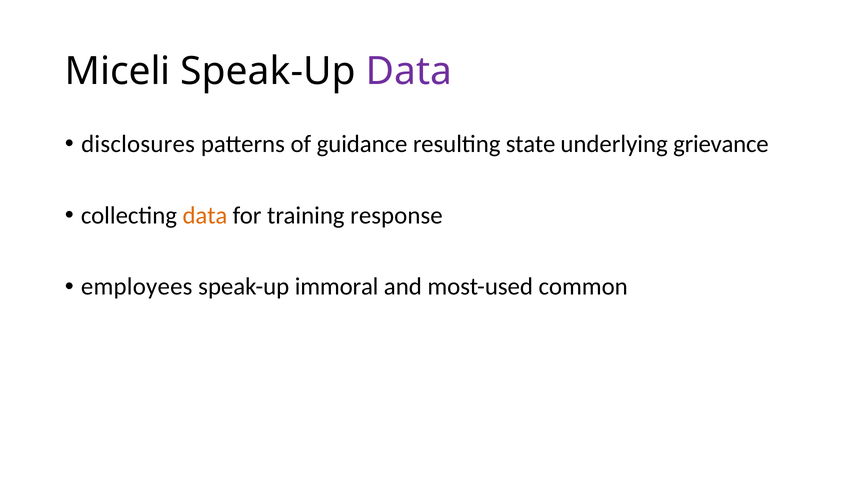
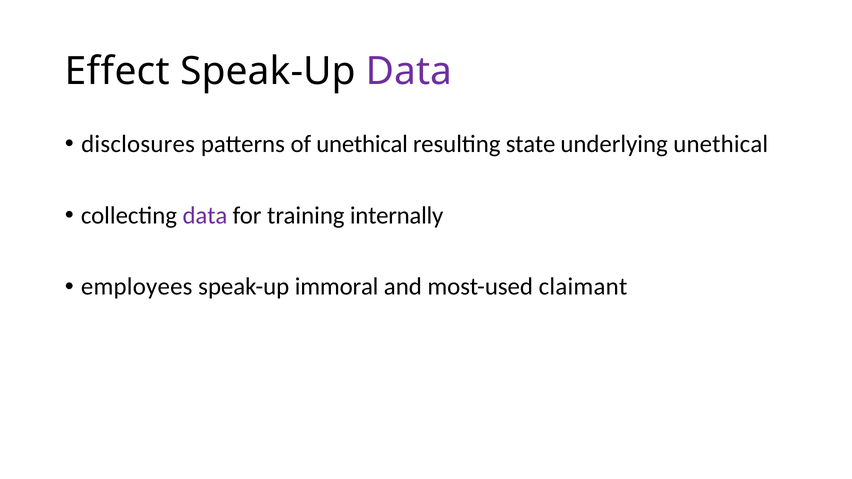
Miceli: Miceli -> Effect
of guidance: guidance -> unethical
underlying grievance: grievance -> unethical
data at (205, 215) colour: orange -> purple
response: response -> internally
common: common -> claimant
